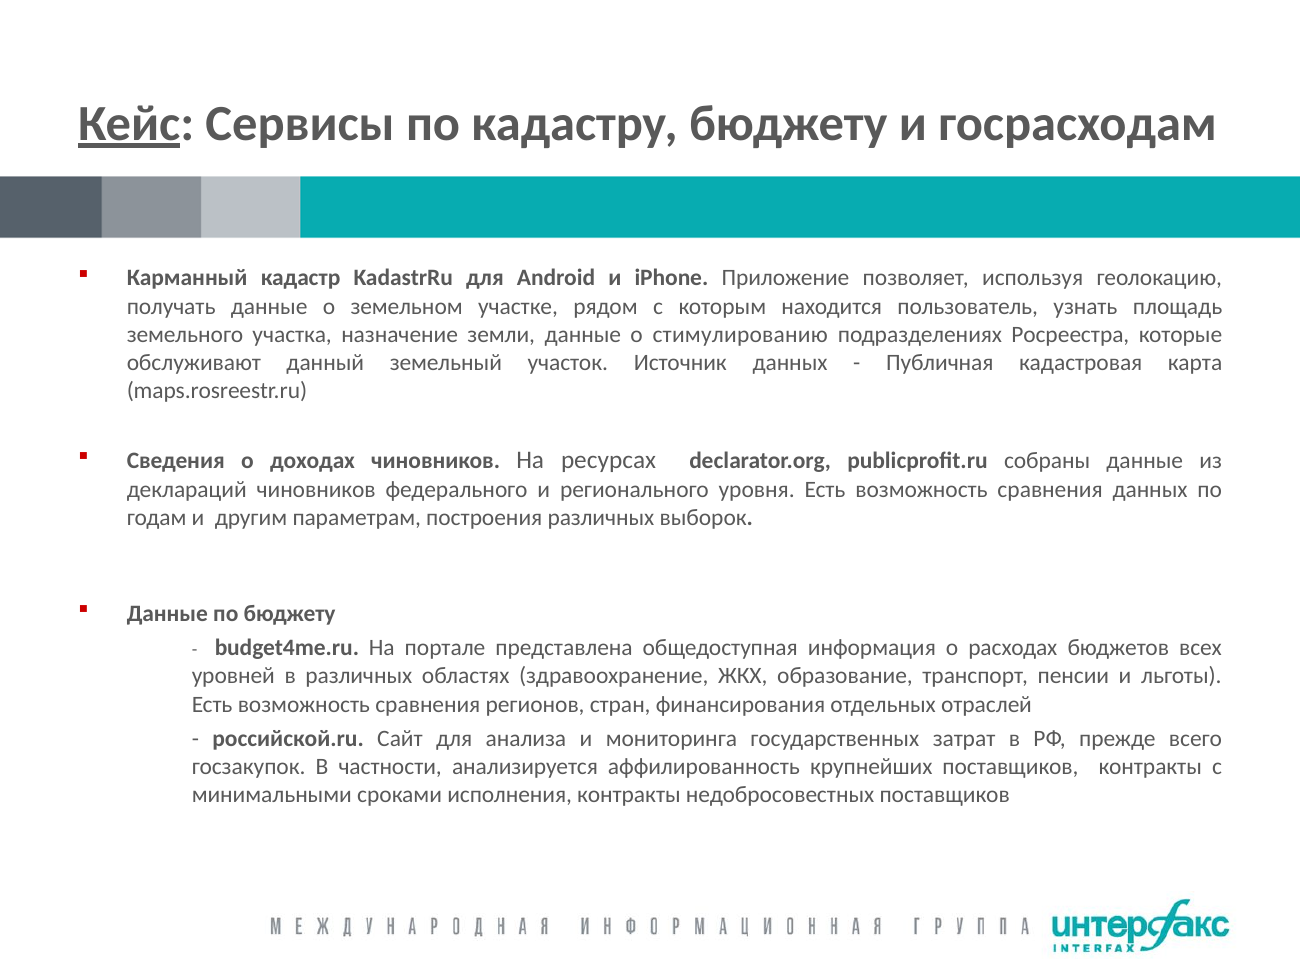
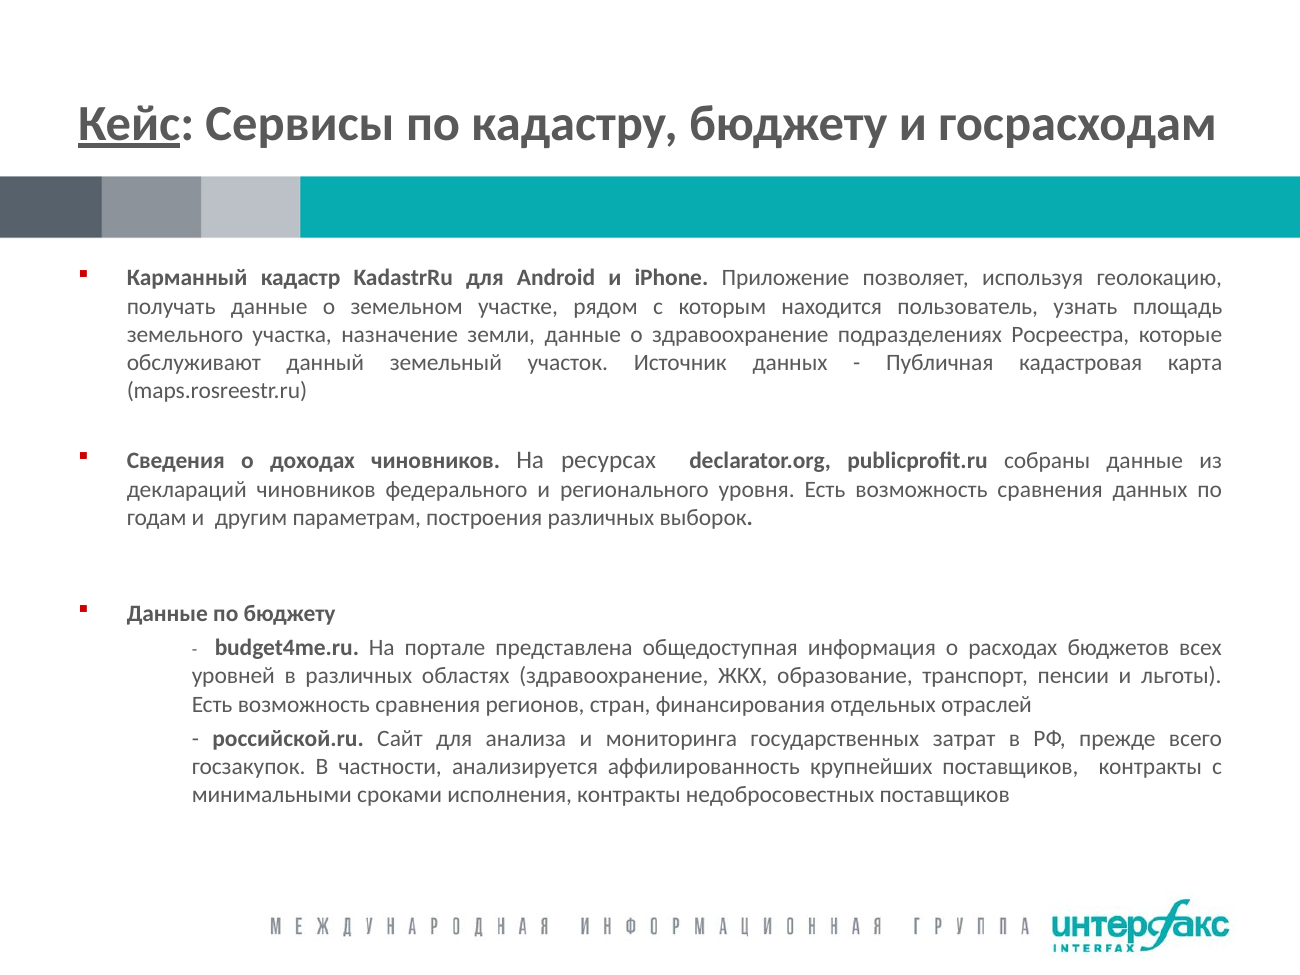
о стимулированию: стимулированию -> здравоохранение
